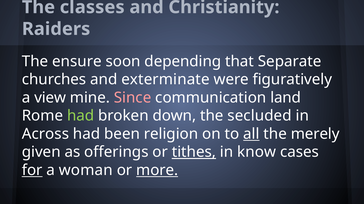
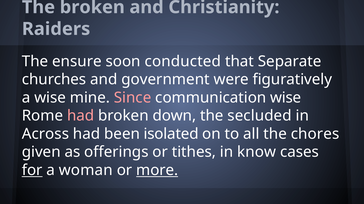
The classes: classes -> broken
depending: depending -> conducted
exterminate: exterminate -> government
a view: view -> wise
communication land: land -> wise
had at (81, 116) colour: light green -> pink
religion: religion -> isolated
all underline: present -> none
merely: merely -> chores
tithes underline: present -> none
